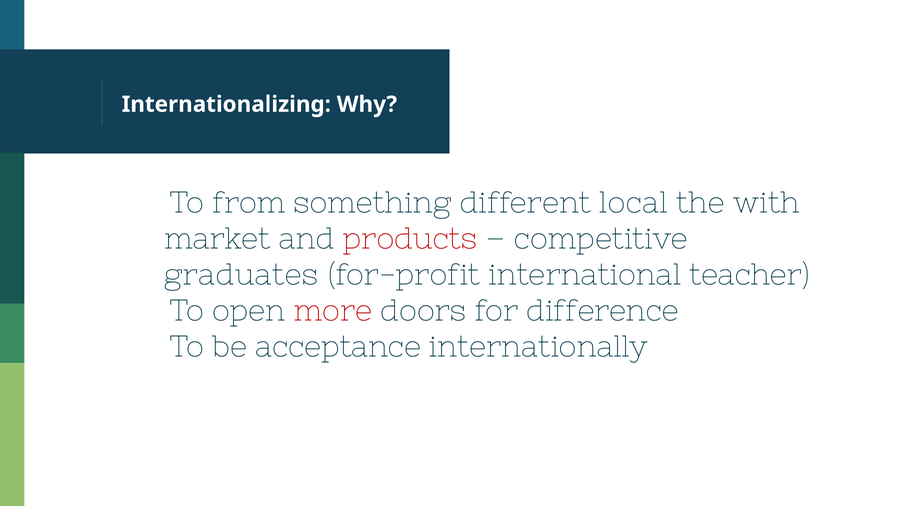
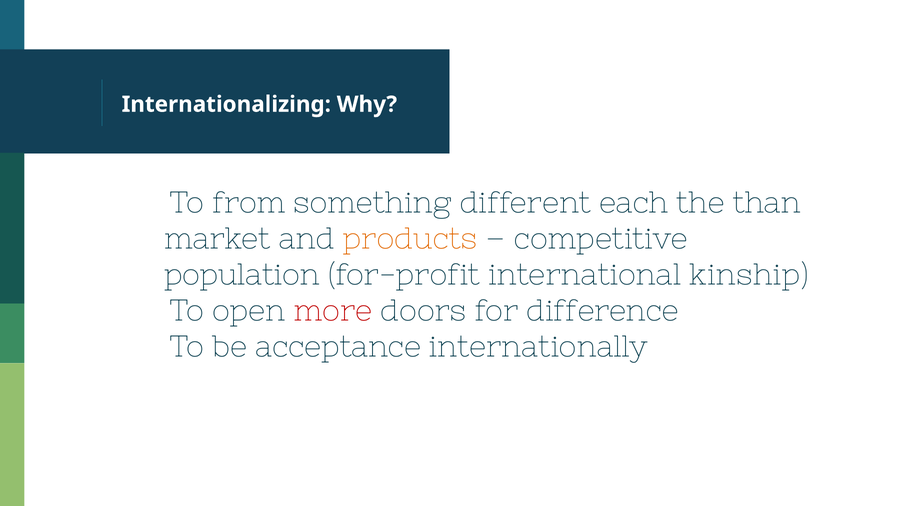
local: local -> each
with: with -> than
products colour: red -> orange
graduates: graduates -> population
teacher: teacher -> kinship
